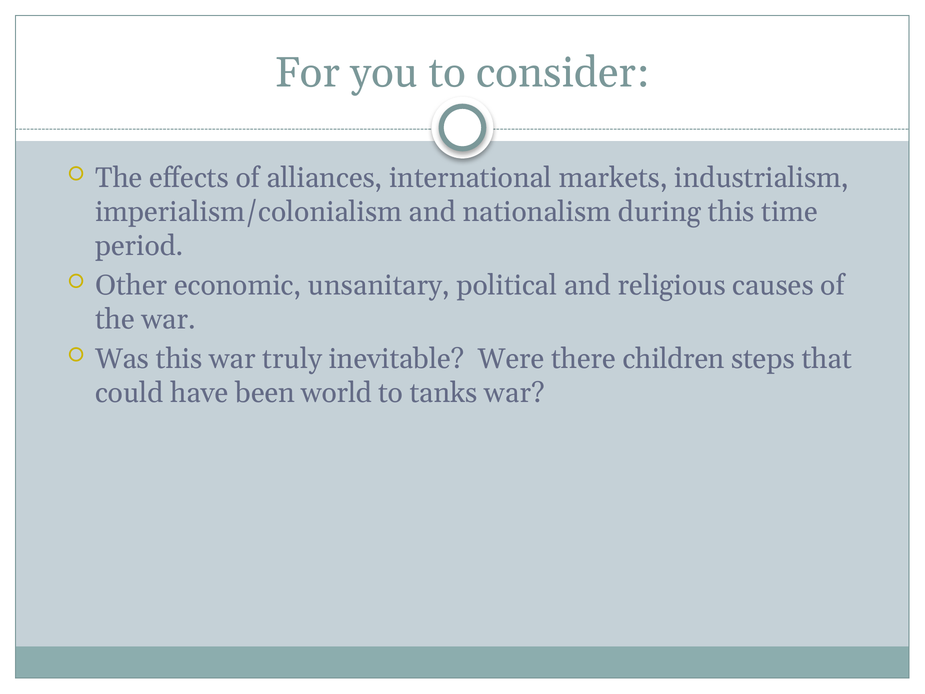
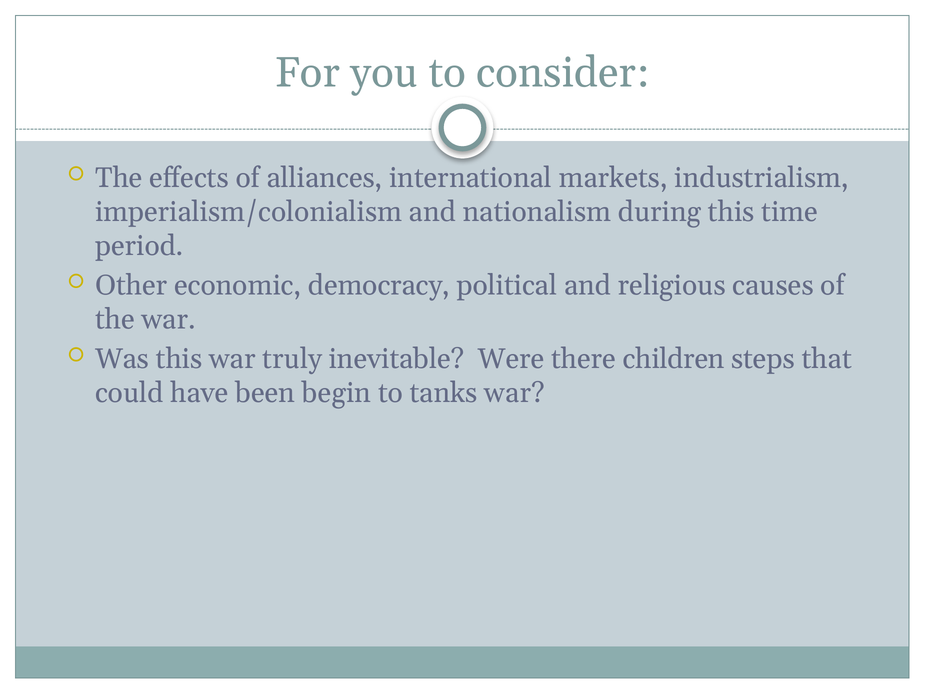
unsanitary: unsanitary -> democracy
world: world -> begin
